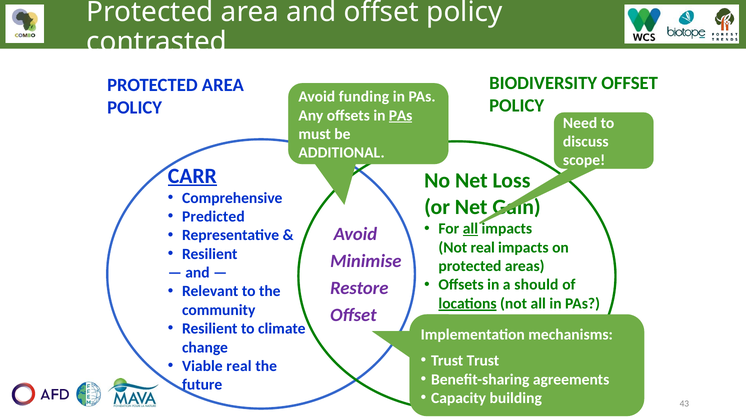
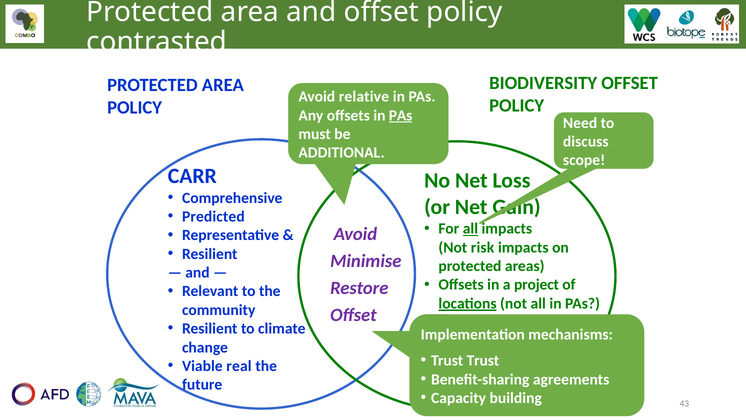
funding: funding -> relative
CARR underline: present -> none
Not real: real -> risk
should: should -> project
